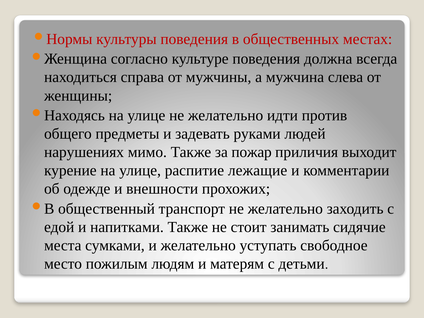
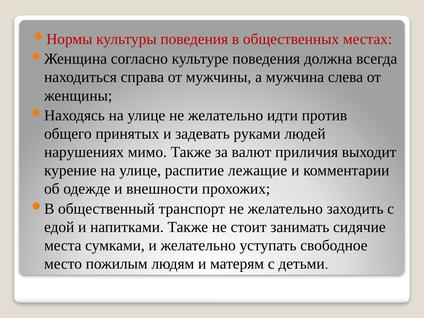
предметы: предметы -> принятых
пожар: пожар -> валют
